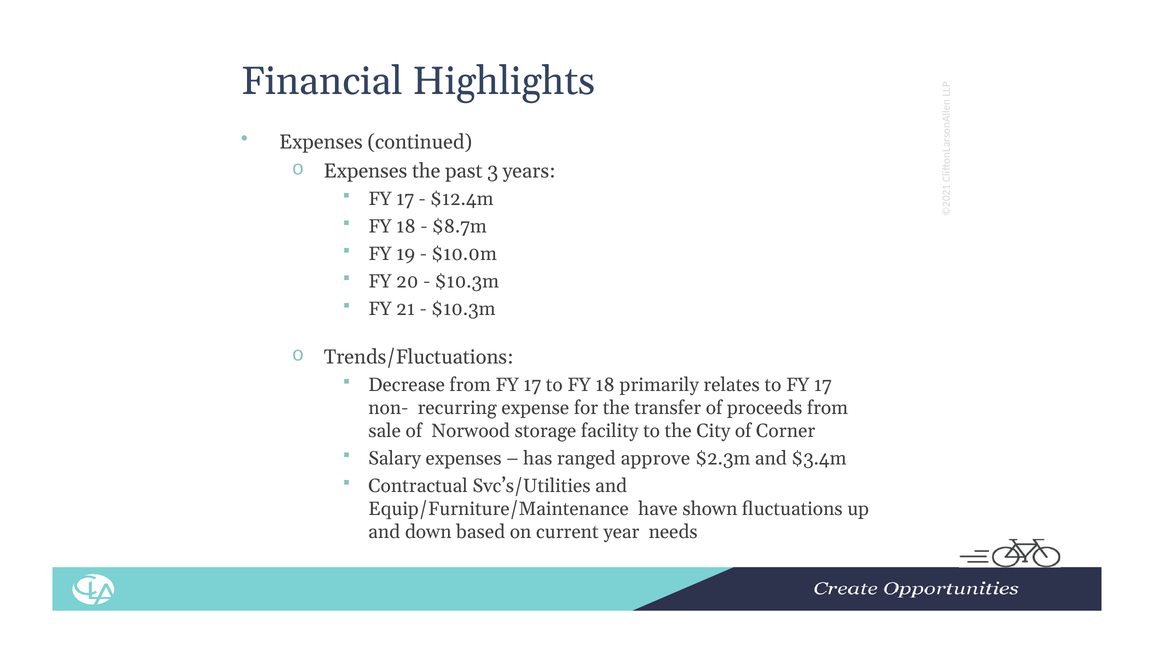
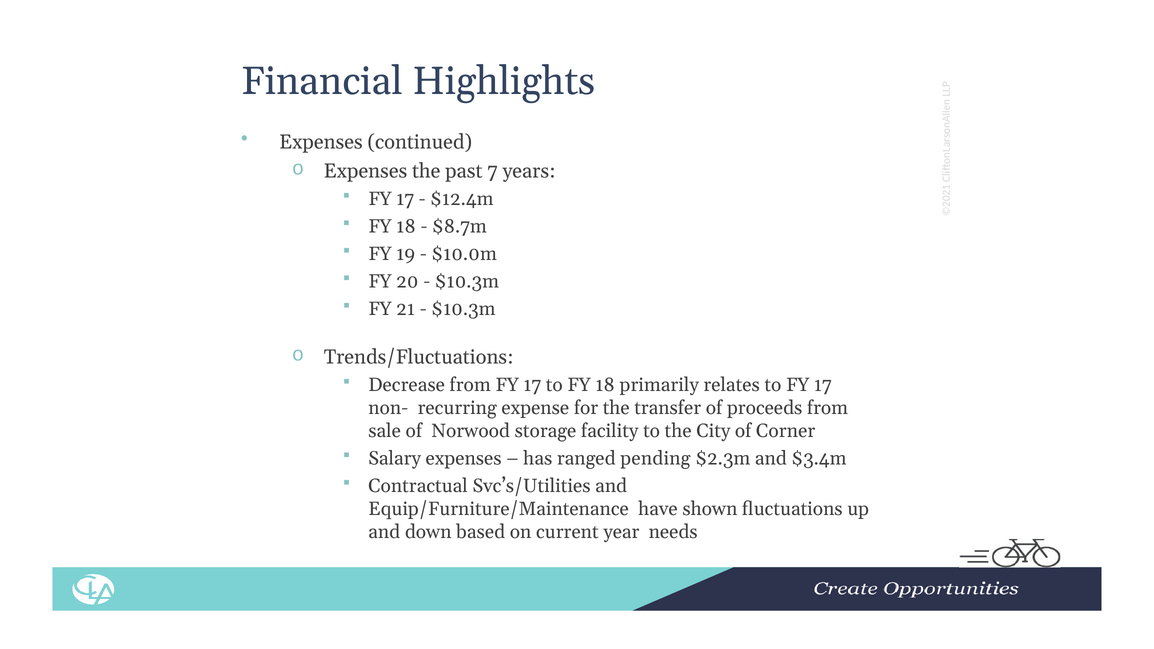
3: 3 -> 7
approve: approve -> pending
